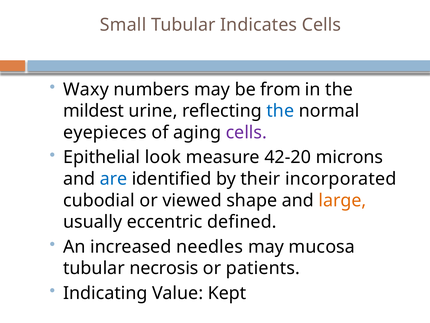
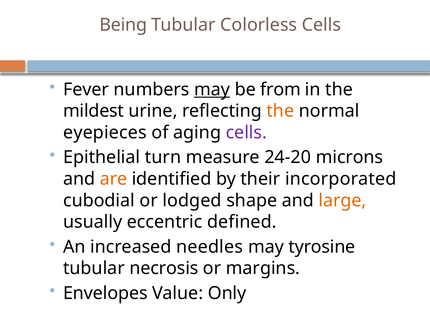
Small: Small -> Being
Indicates: Indicates -> Colorless
Waxy: Waxy -> Fever
may at (212, 89) underline: none -> present
the at (280, 111) colour: blue -> orange
look: look -> turn
42-20: 42-20 -> 24-20
are colour: blue -> orange
viewed: viewed -> lodged
mucosa: mucosa -> tyrosine
patients: patients -> margins
Indicating: Indicating -> Envelopes
Kept: Kept -> Only
